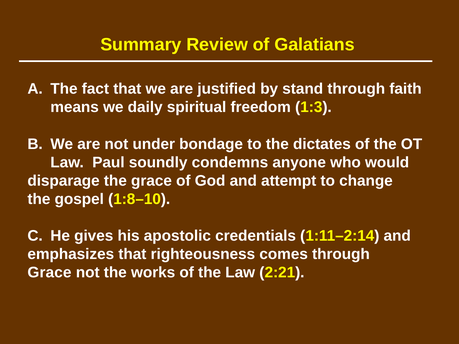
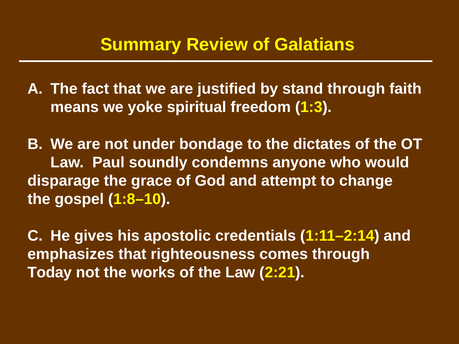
daily: daily -> yoke
Grace at (49, 273): Grace -> Today
